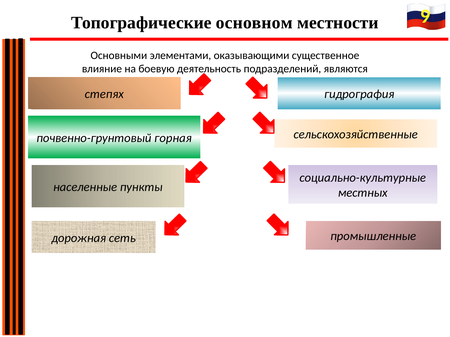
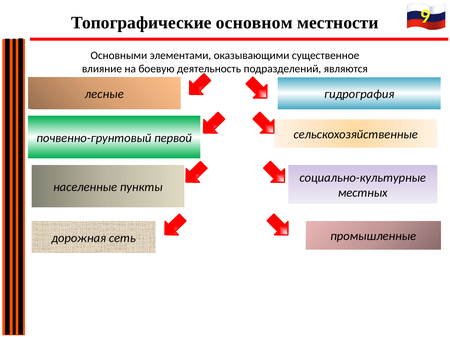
степях: степях -> лесные
горная: горная -> первой
